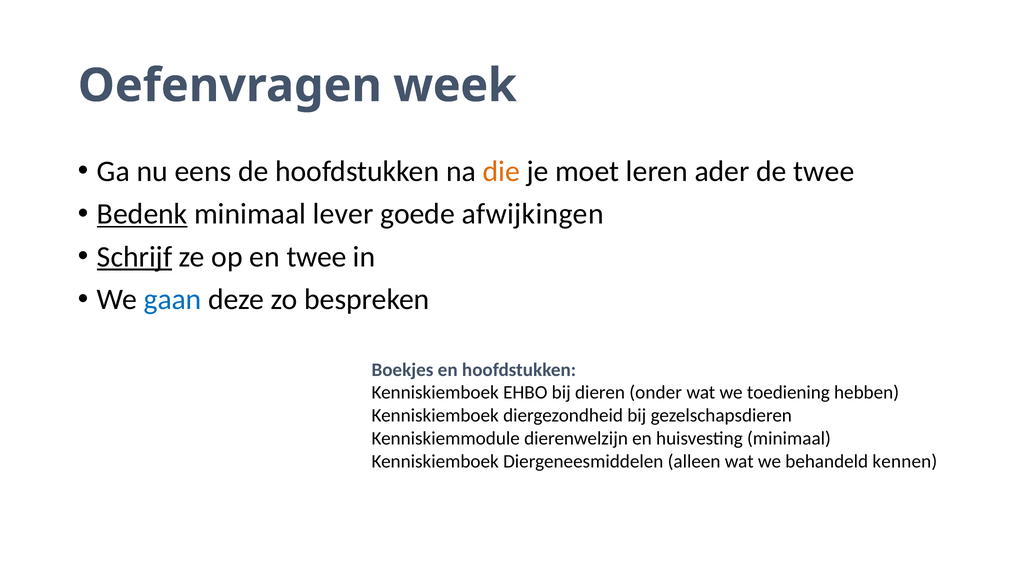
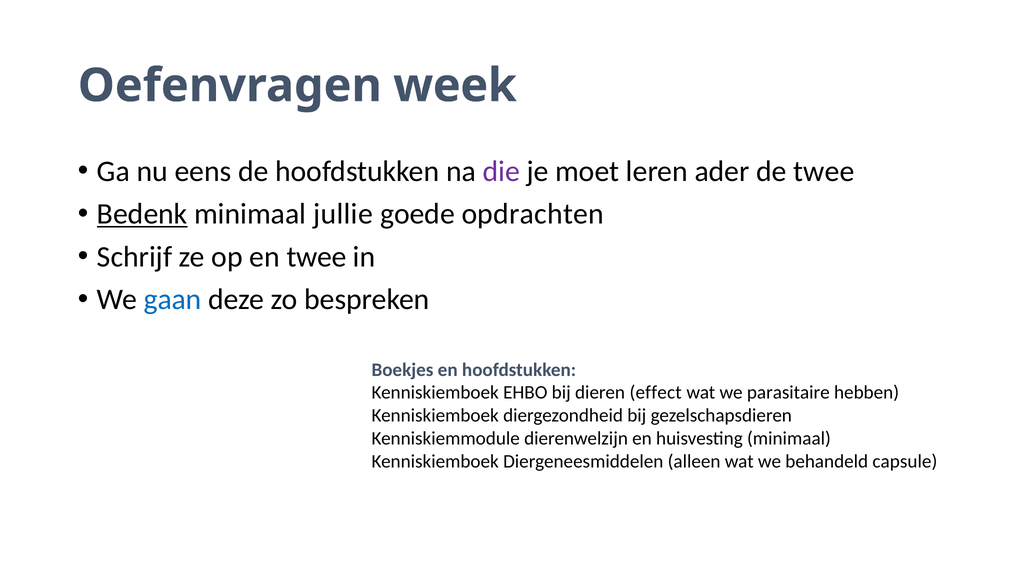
die colour: orange -> purple
lever: lever -> jullie
afwijkingen: afwijkingen -> opdrachten
Schrijf underline: present -> none
onder: onder -> effect
toediening: toediening -> parasitaire
kennen: kennen -> capsule
